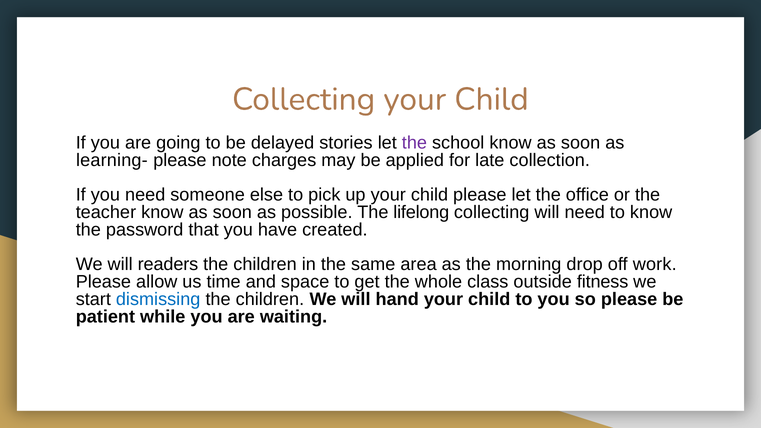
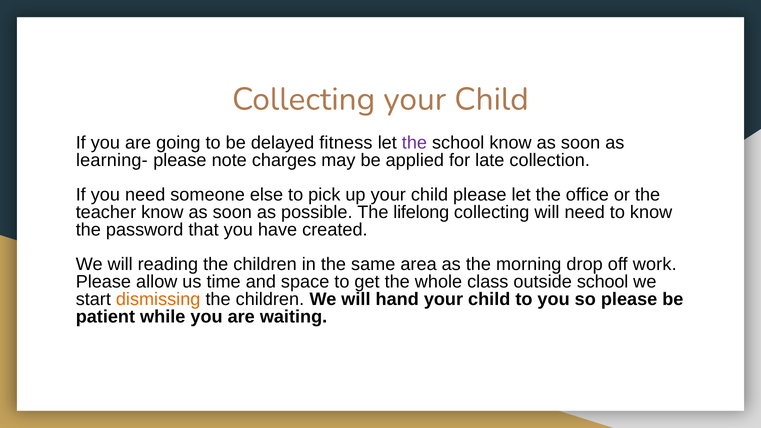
stories: stories -> fitness
readers: readers -> reading
outside fitness: fitness -> school
dismissing colour: blue -> orange
